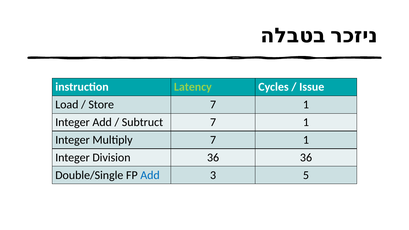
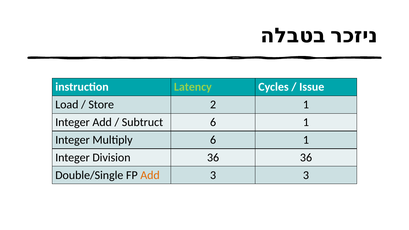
Store 7: 7 -> 2
Subtruct 7: 7 -> 6
Multiply 7: 7 -> 6
Add at (150, 175) colour: blue -> orange
3 5: 5 -> 3
